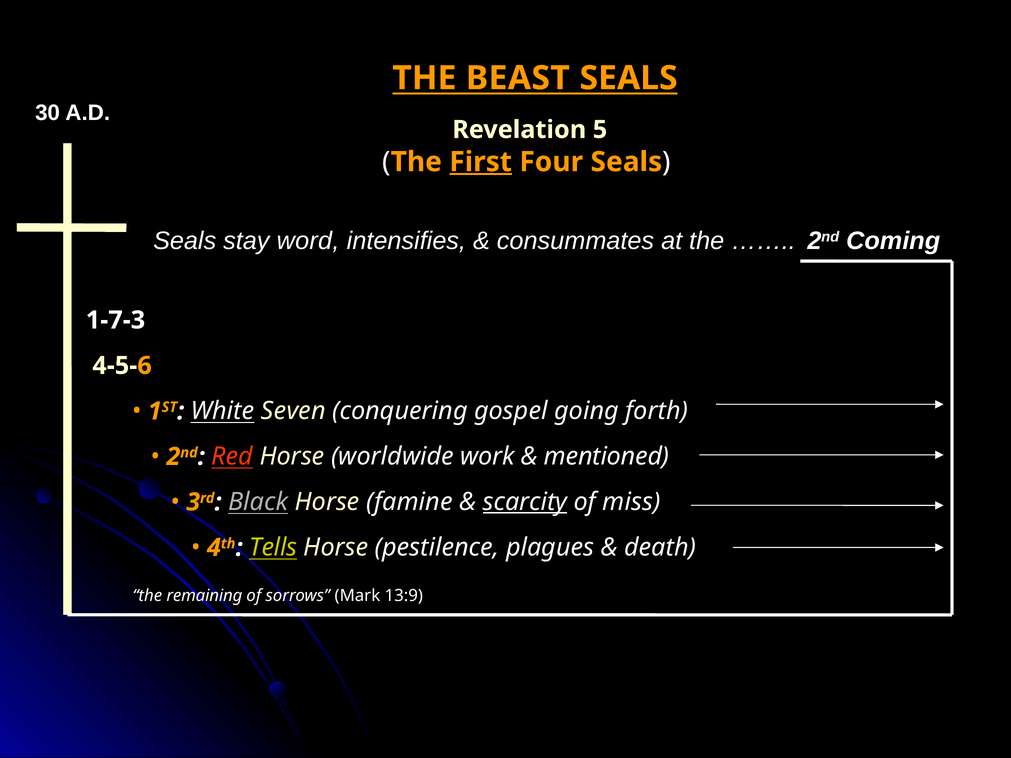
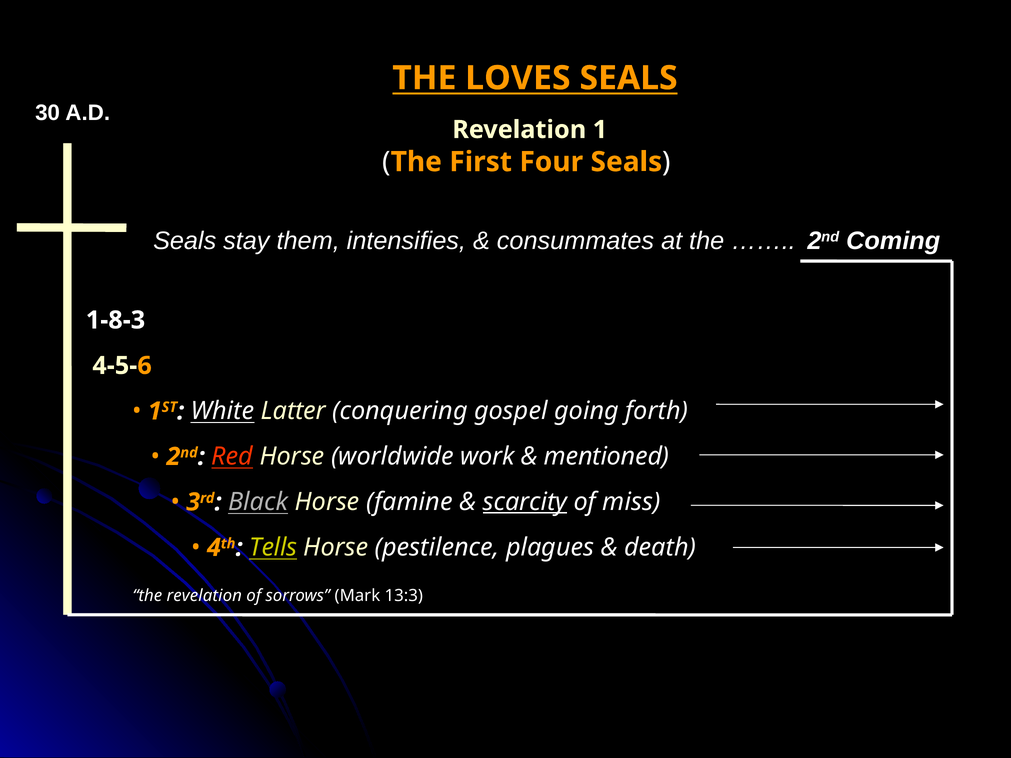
BEAST: BEAST -> LOVES
5: 5 -> 1
First underline: present -> none
word: word -> them
1-7-3: 1-7-3 -> 1-8-3
Seven: Seven -> Latter
the remaining: remaining -> revelation
13:9: 13:9 -> 13:3
